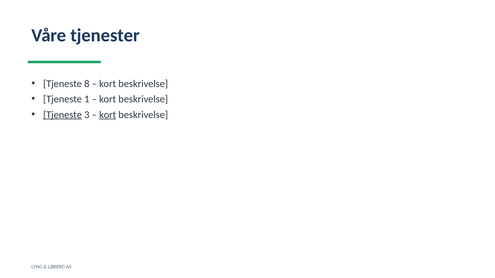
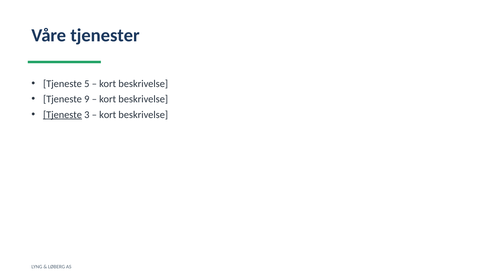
8: 8 -> 5
1: 1 -> 9
kort at (108, 115) underline: present -> none
